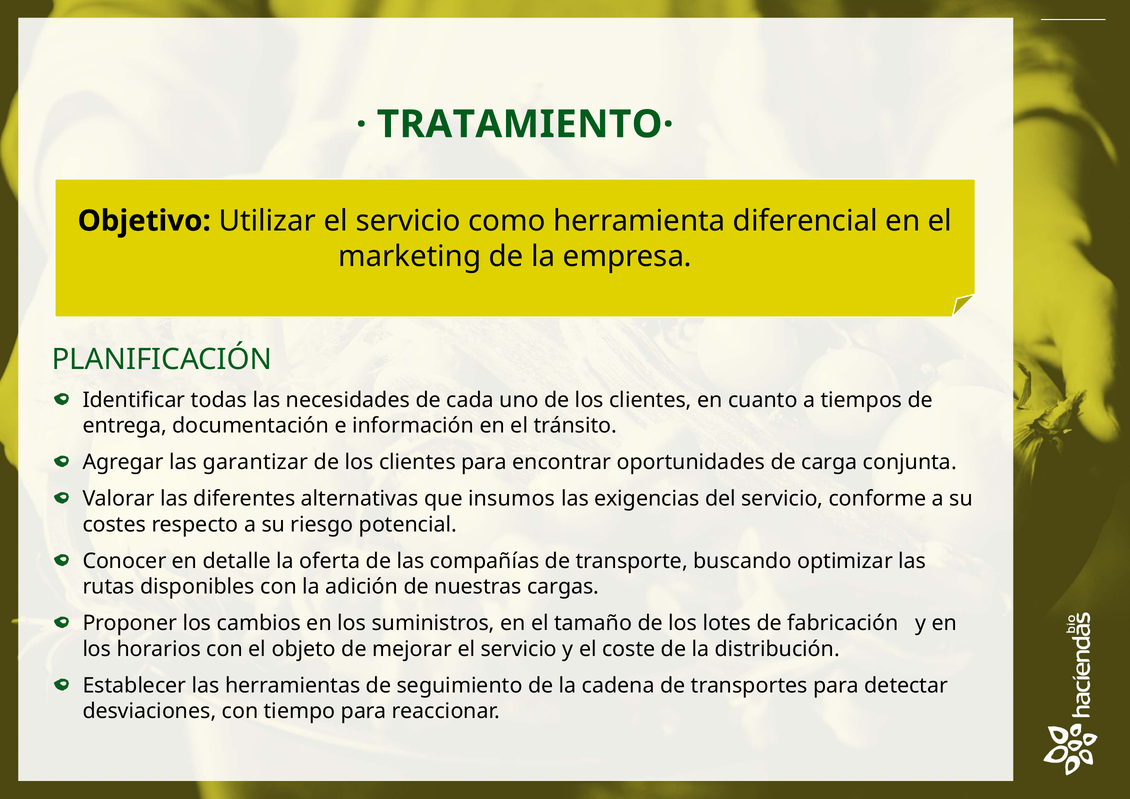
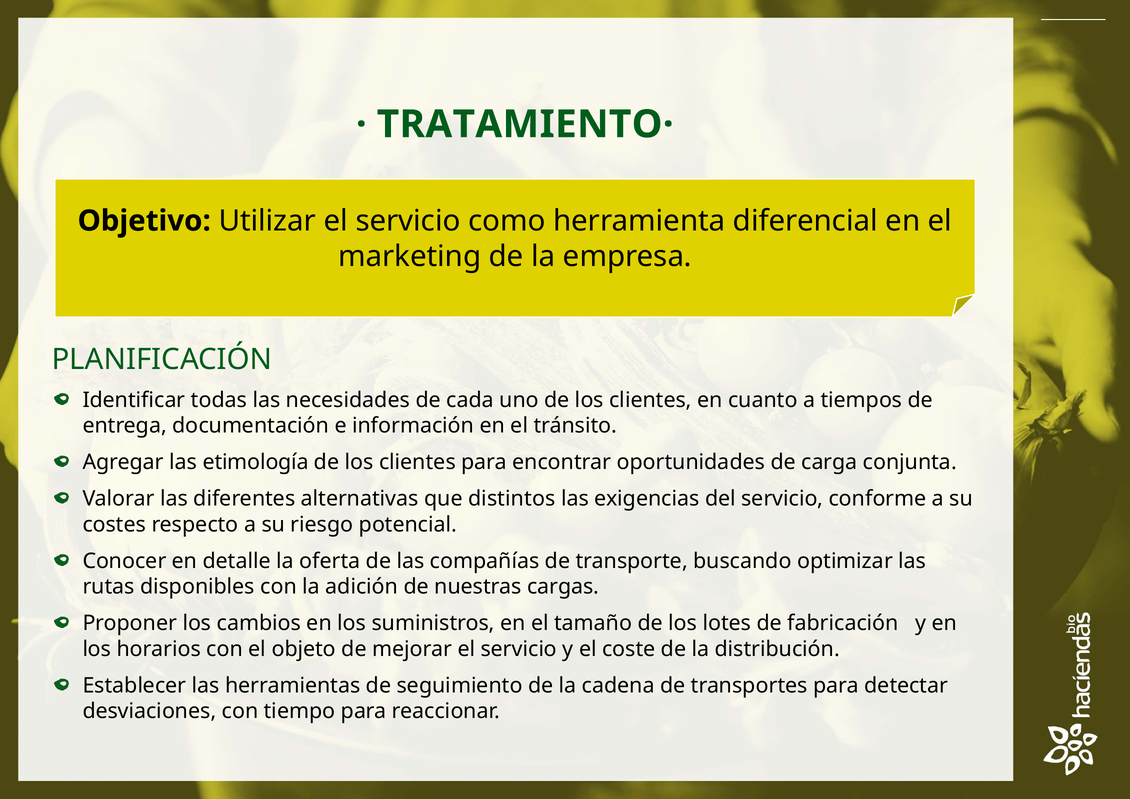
garantizar: garantizar -> etimología
insumos: insumos -> distintos
